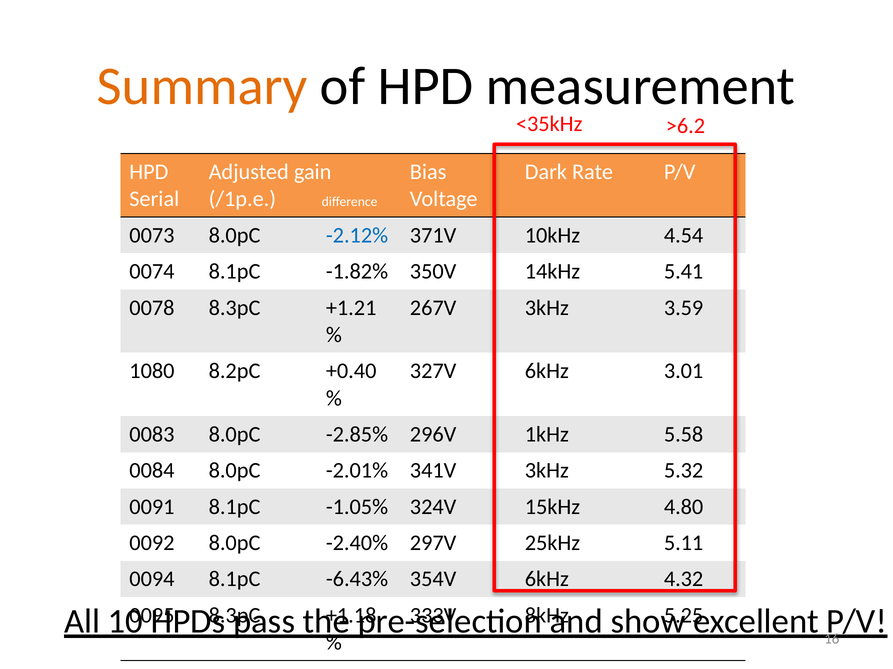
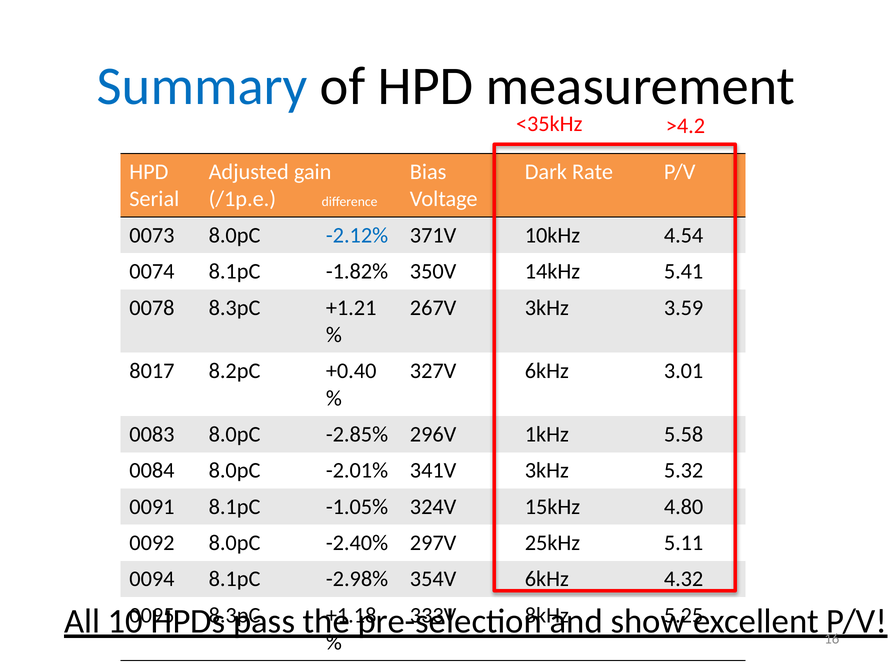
Summary colour: orange -> blue
>6.2: >6.2 -> >4.2
1080: 1080 -> 8017
-6.43%: -6.43% -> -2.98%
